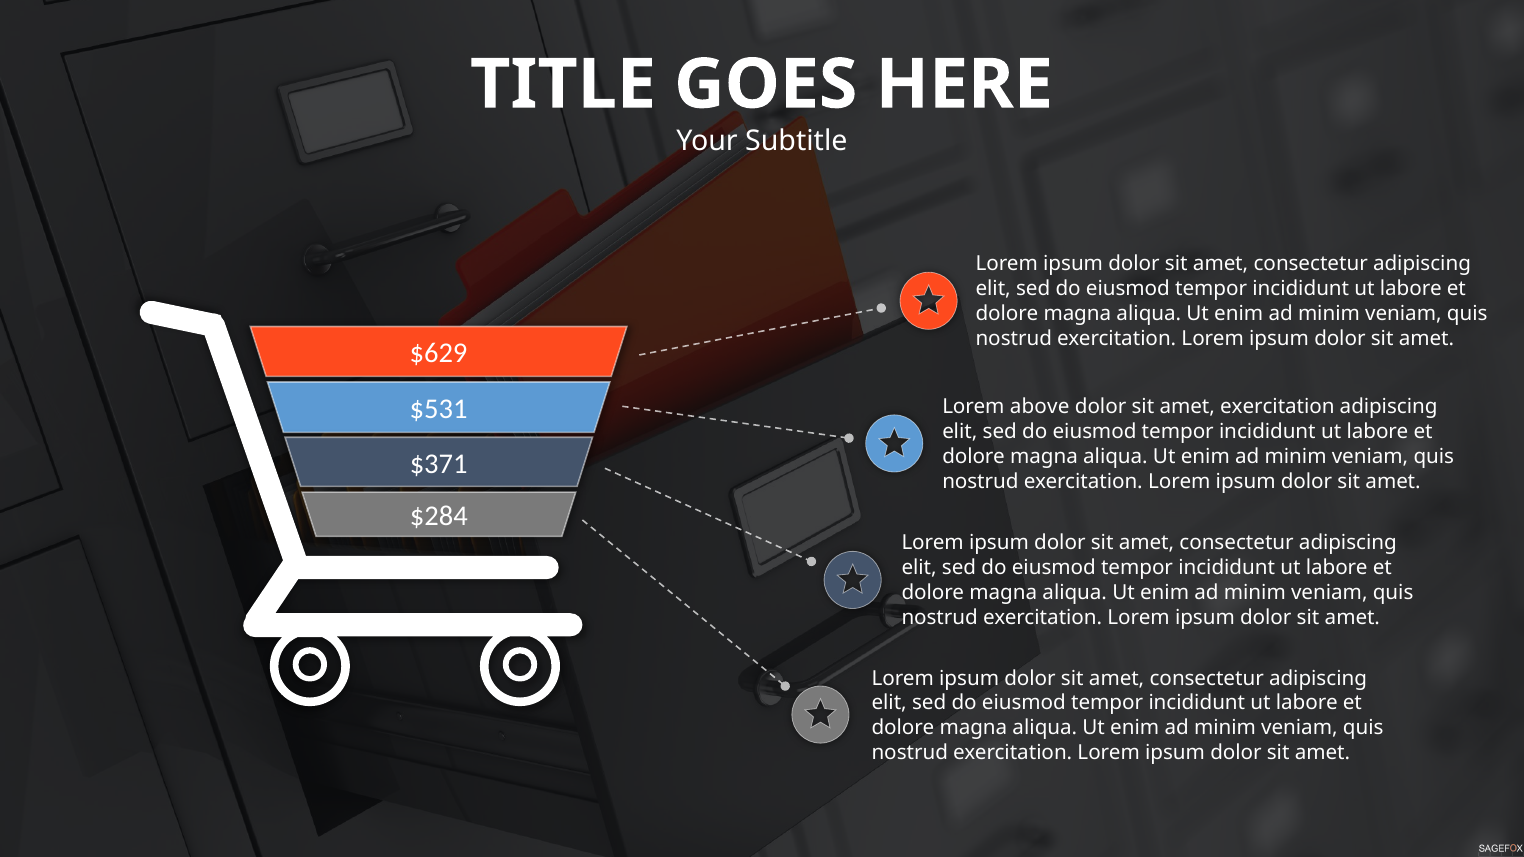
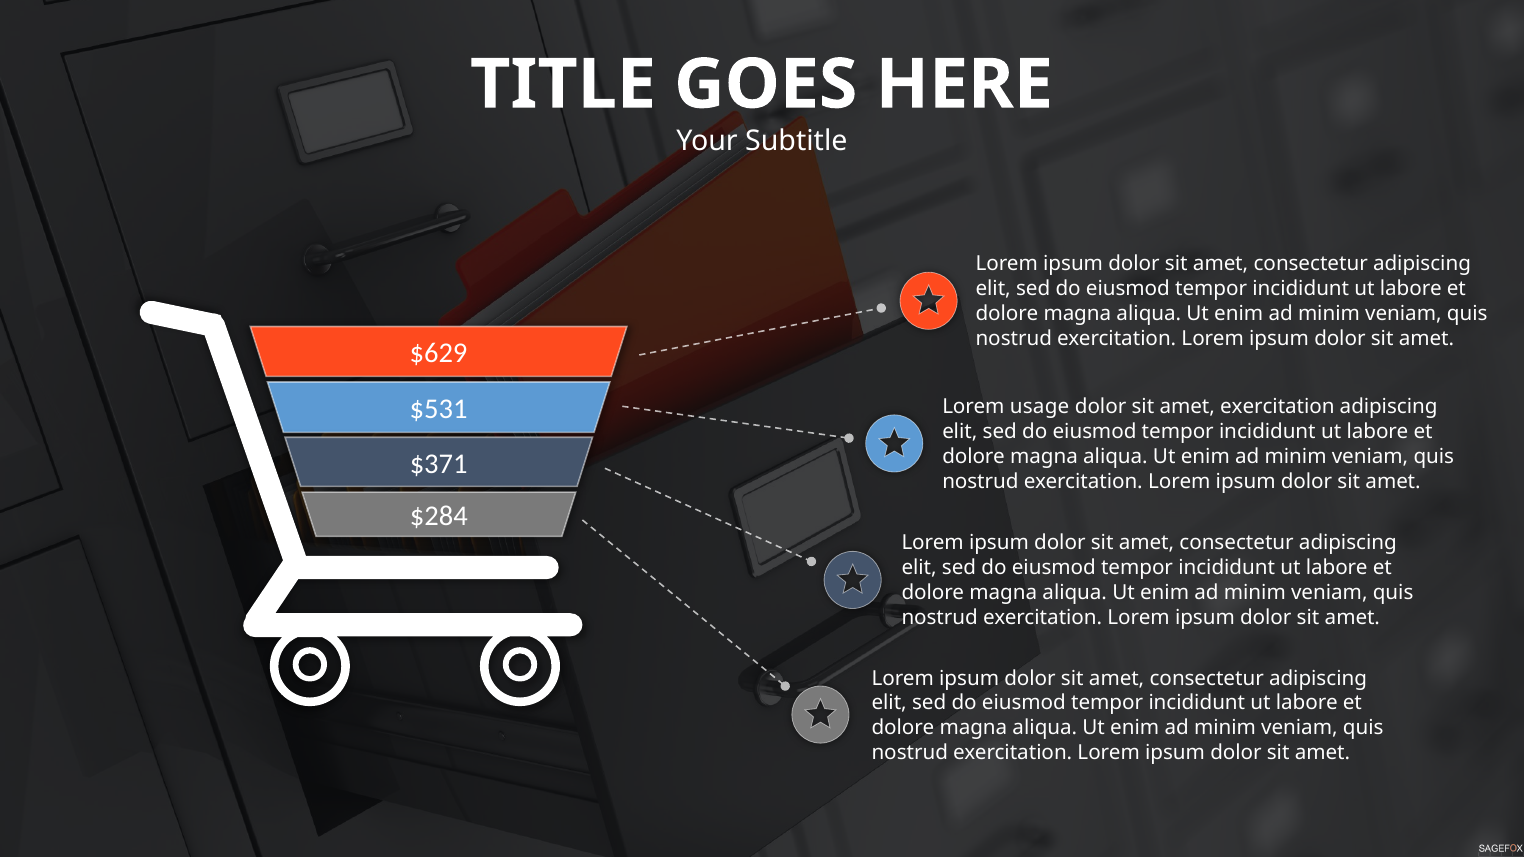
above: above -> usage
